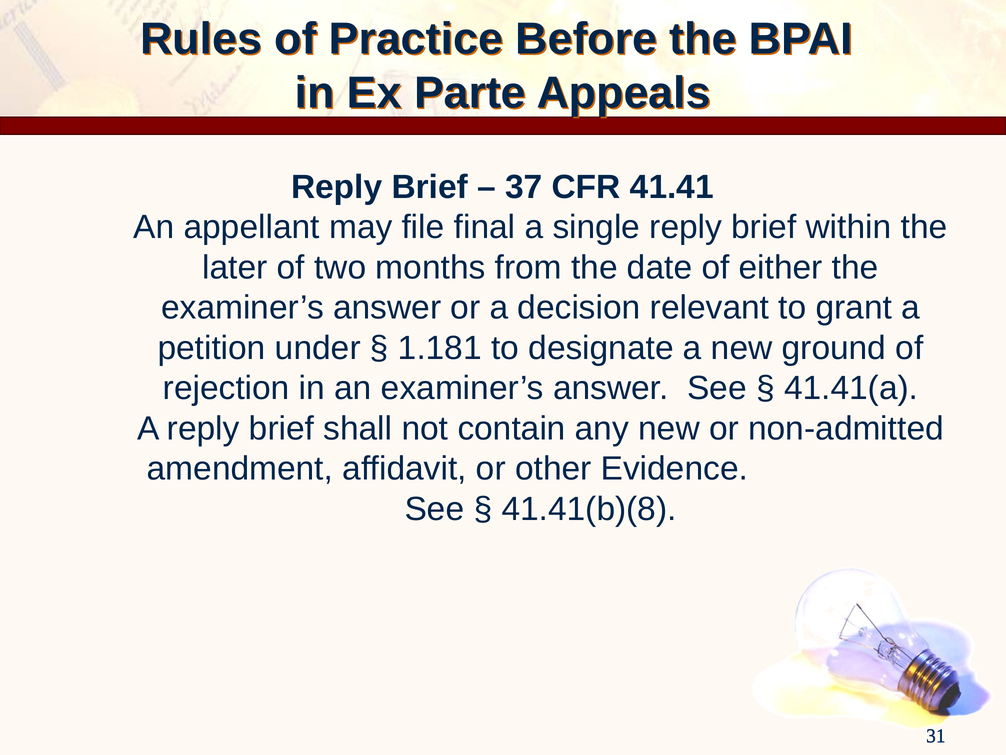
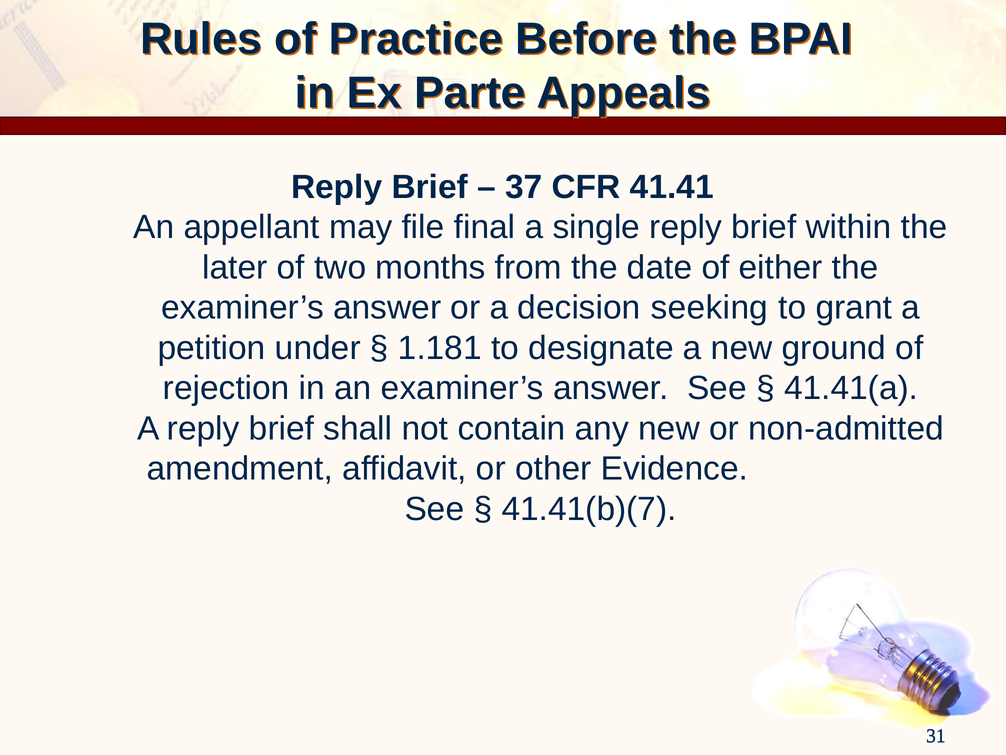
relevant: relevant -> seeking
41.41(b)(8: 41.41(b)(8 -> 41.41(b)(7
